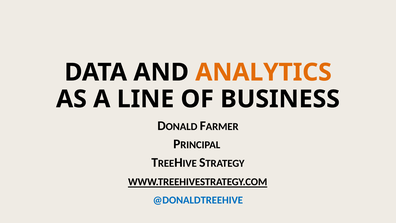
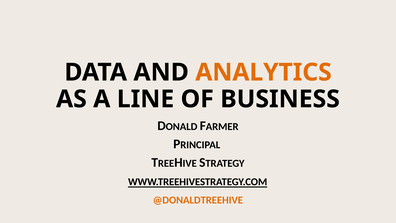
@DONALDTREEHIVE colour: blue -> orange
